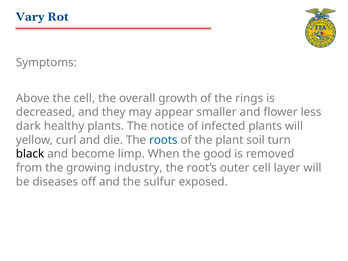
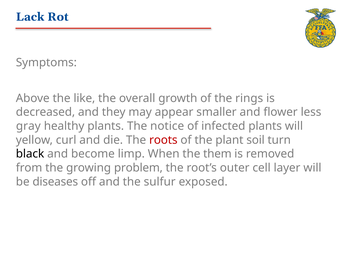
Vary: Vary -> Lack
the cell: cell -> like
dark: dark -> gray
roots colour: blue -> red
good: good -> them
industry: industry -> problem
